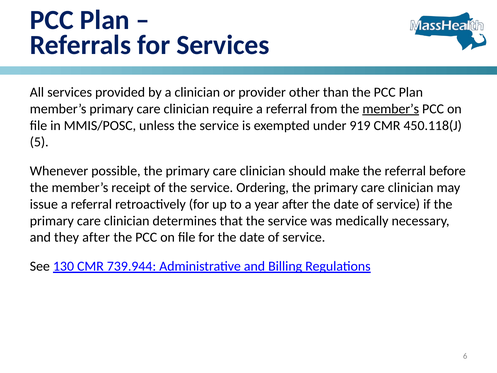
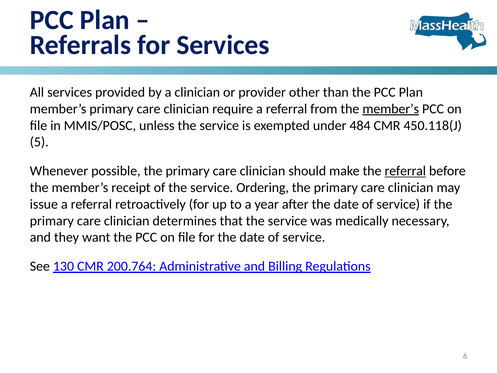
919: 919 -> 484
referral at (405, 171) underline: none -> present
they after: after -> want
739.944: 739.944 -> 200.764
